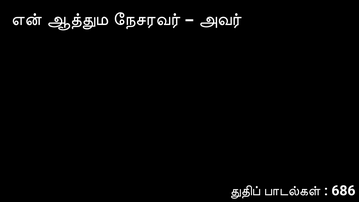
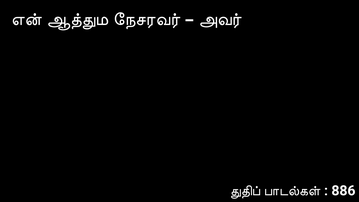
686: 686 -> 886
